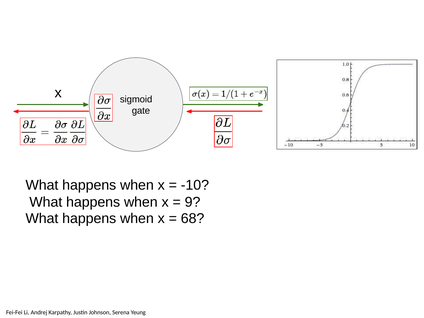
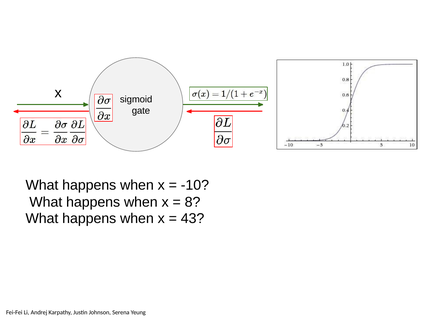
9: 9 -> 8
68: 68 -> 43
